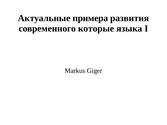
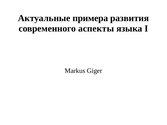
которые: которые -> аспекты
